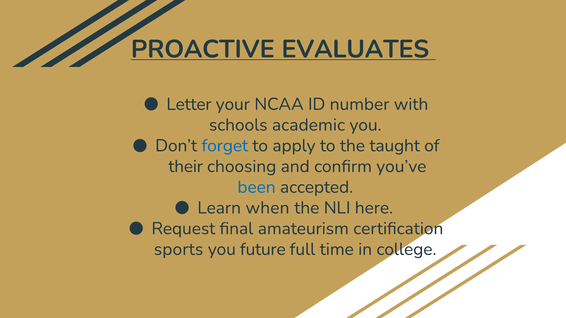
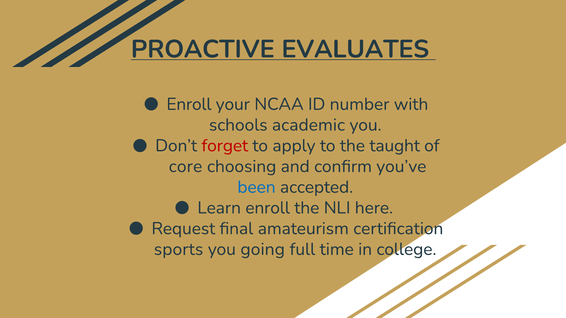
Letter at (189, 104): Letter -> Enroll
forget colour: blue -> red
their: their -> core
Learn when: when -> enroll
future: future -> going
